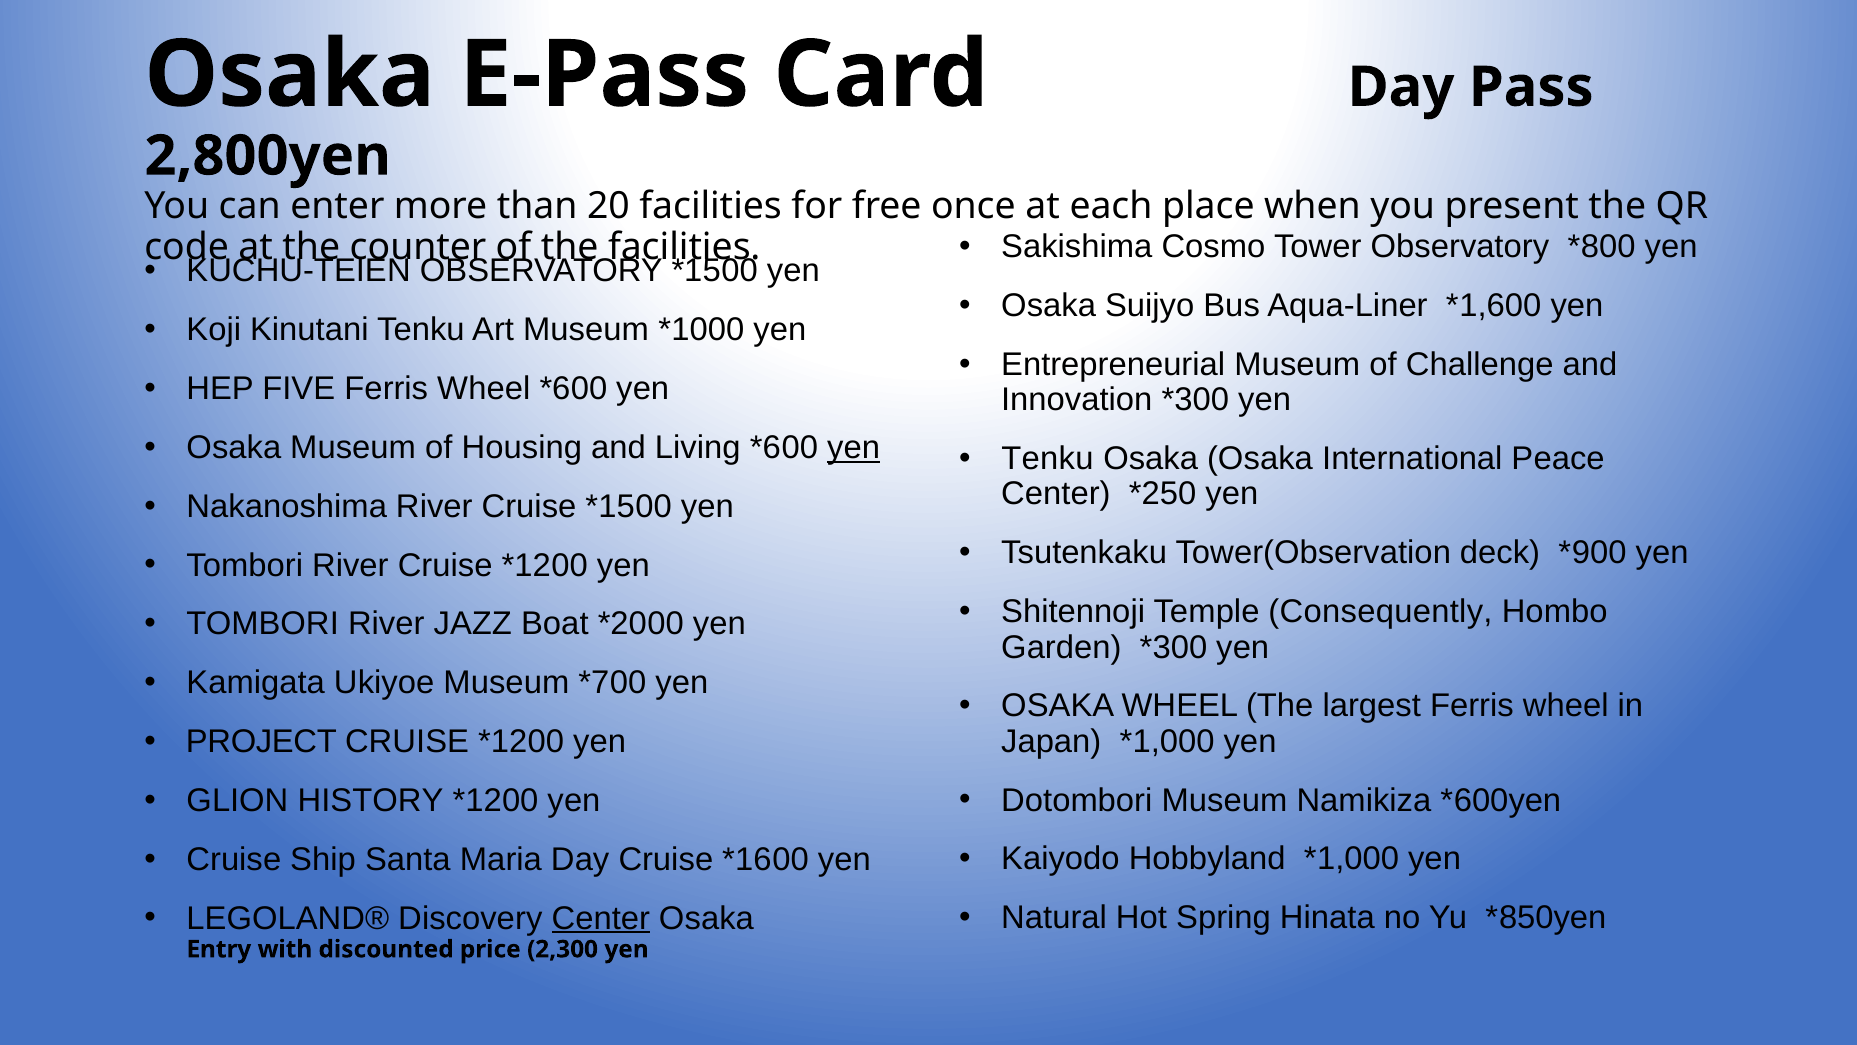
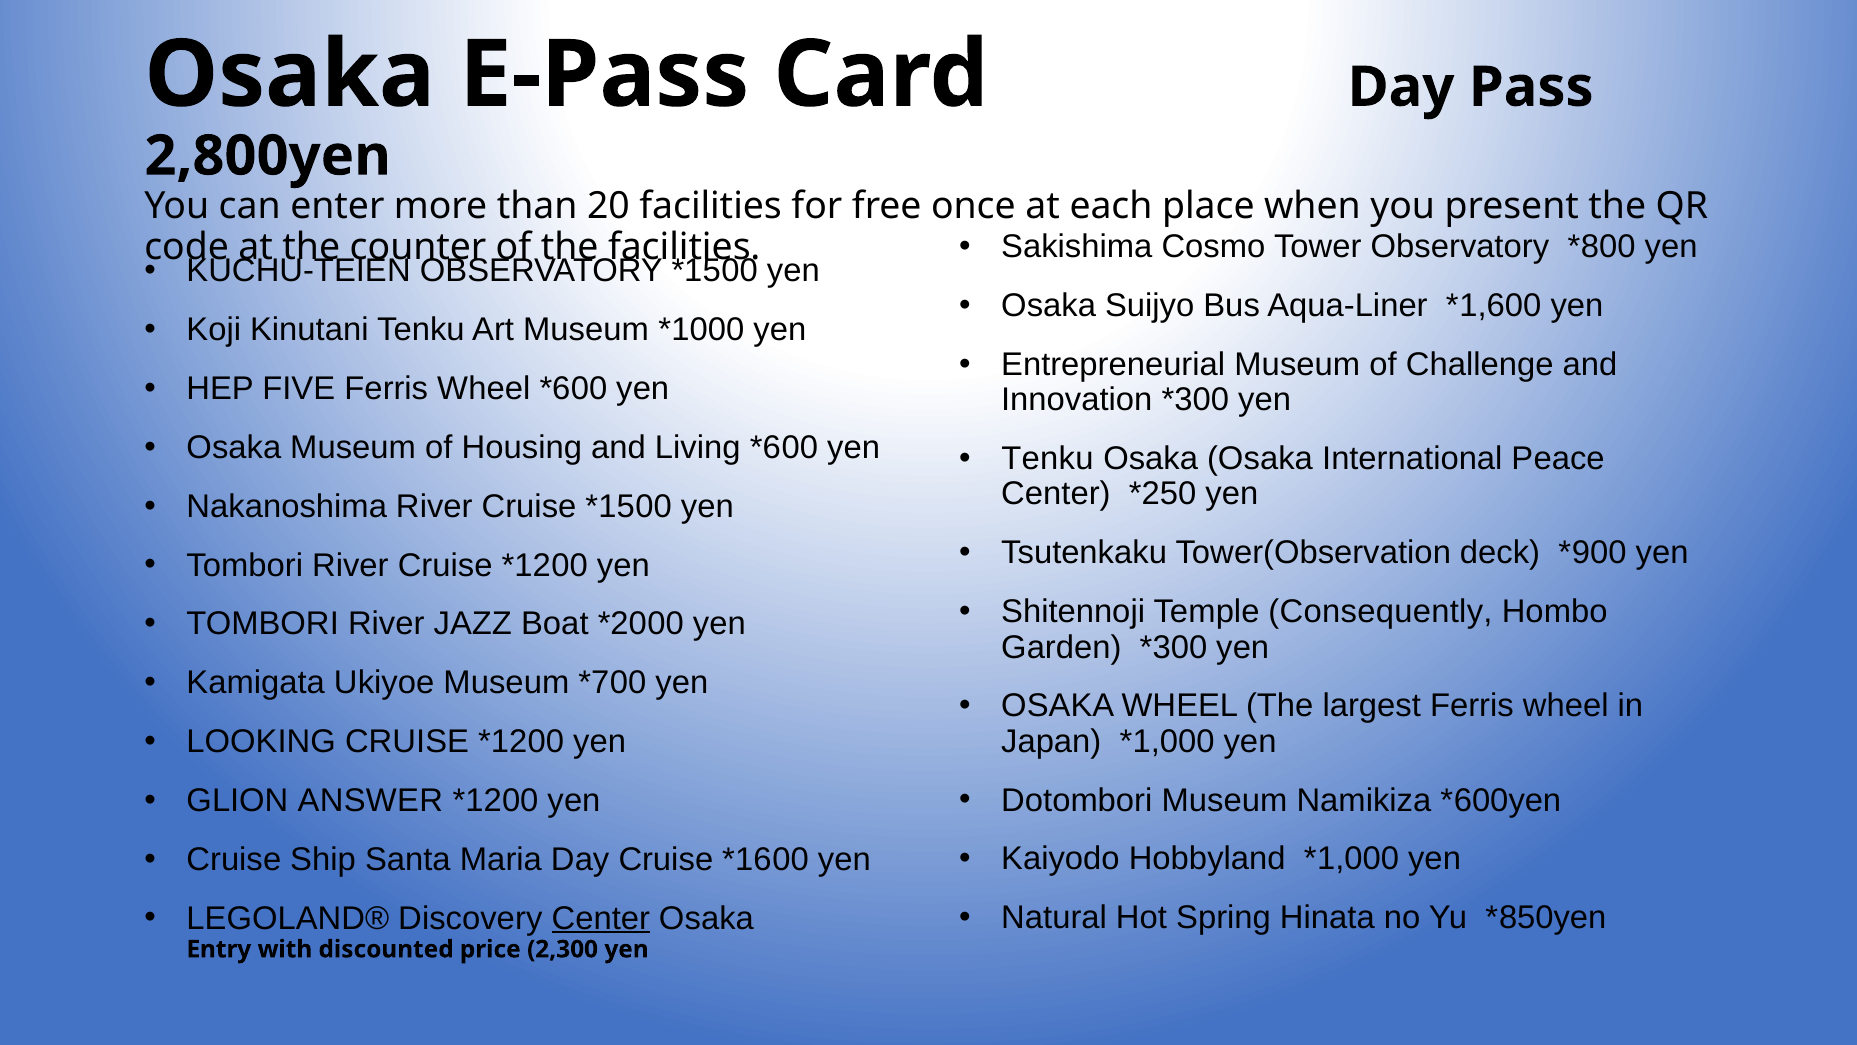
yen at (854, 447) underline: present -> none
PROJECT: PROJECT -> LOOKING
HISTORY: HISTORY -> ANSWER
